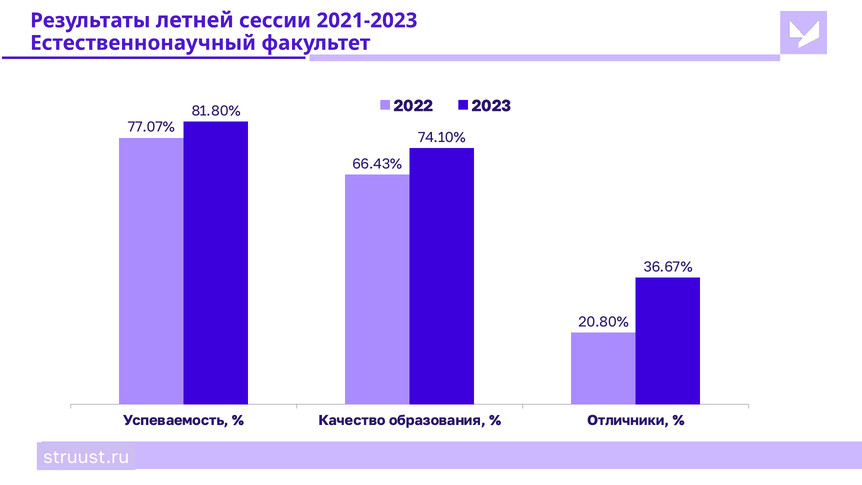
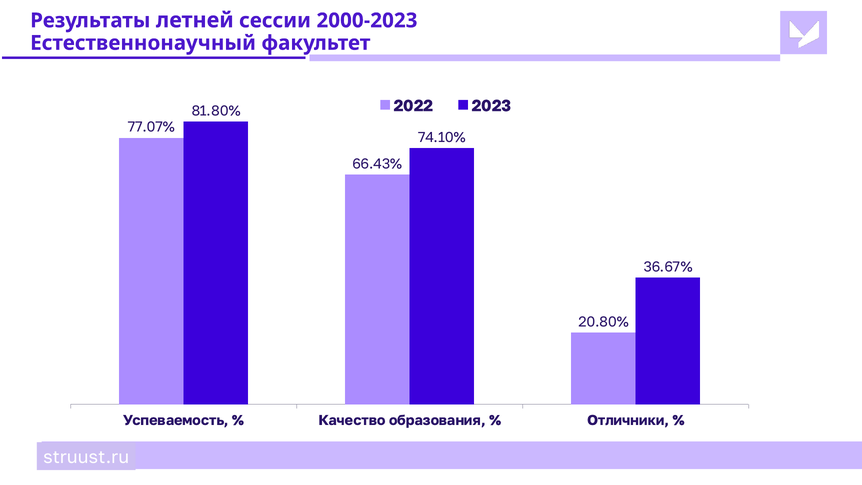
2021-2023: 2021-2023 -> 2000-2023
